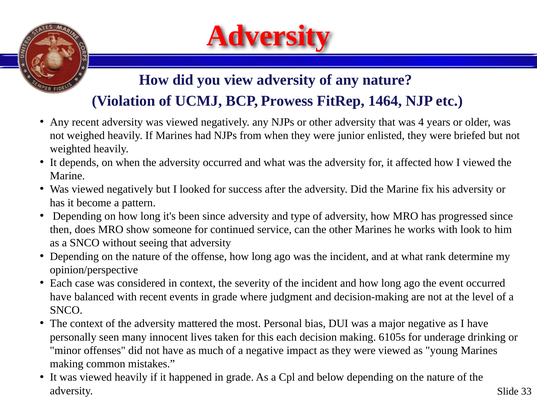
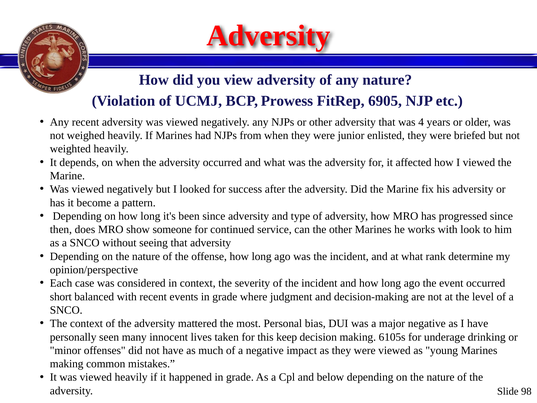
1464: 1464 -> 6905
have at (61, 297): have -> short
this each: each -> keep
33: 33 -> 98
